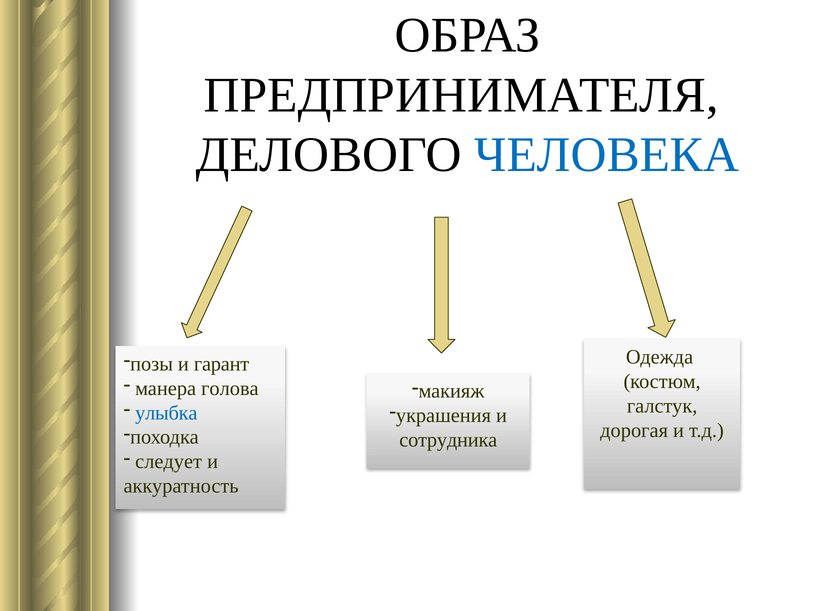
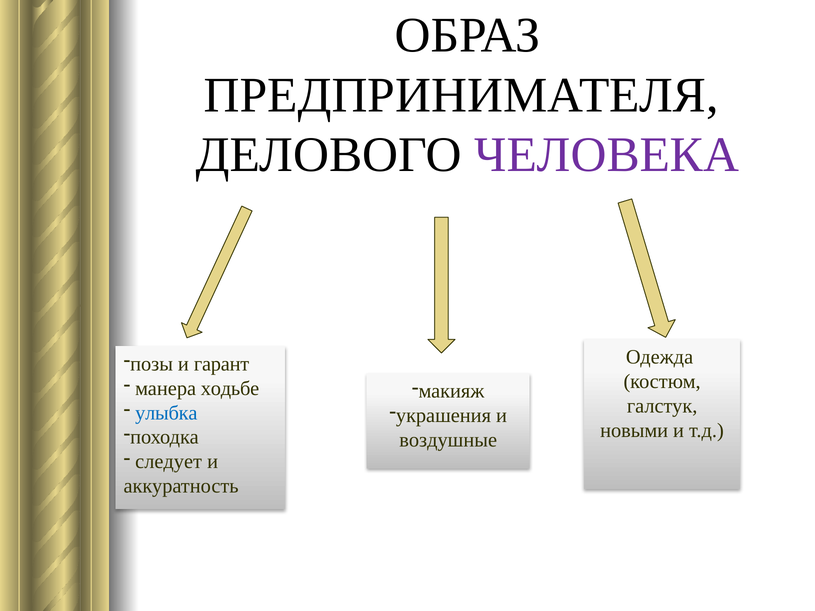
ЧЕЛОВЕКА colour: blue -> purple
голова: голова -> ходьбе
дорогая: дорогая -> новыми
сотрудника: сотрудника -> воздушные
